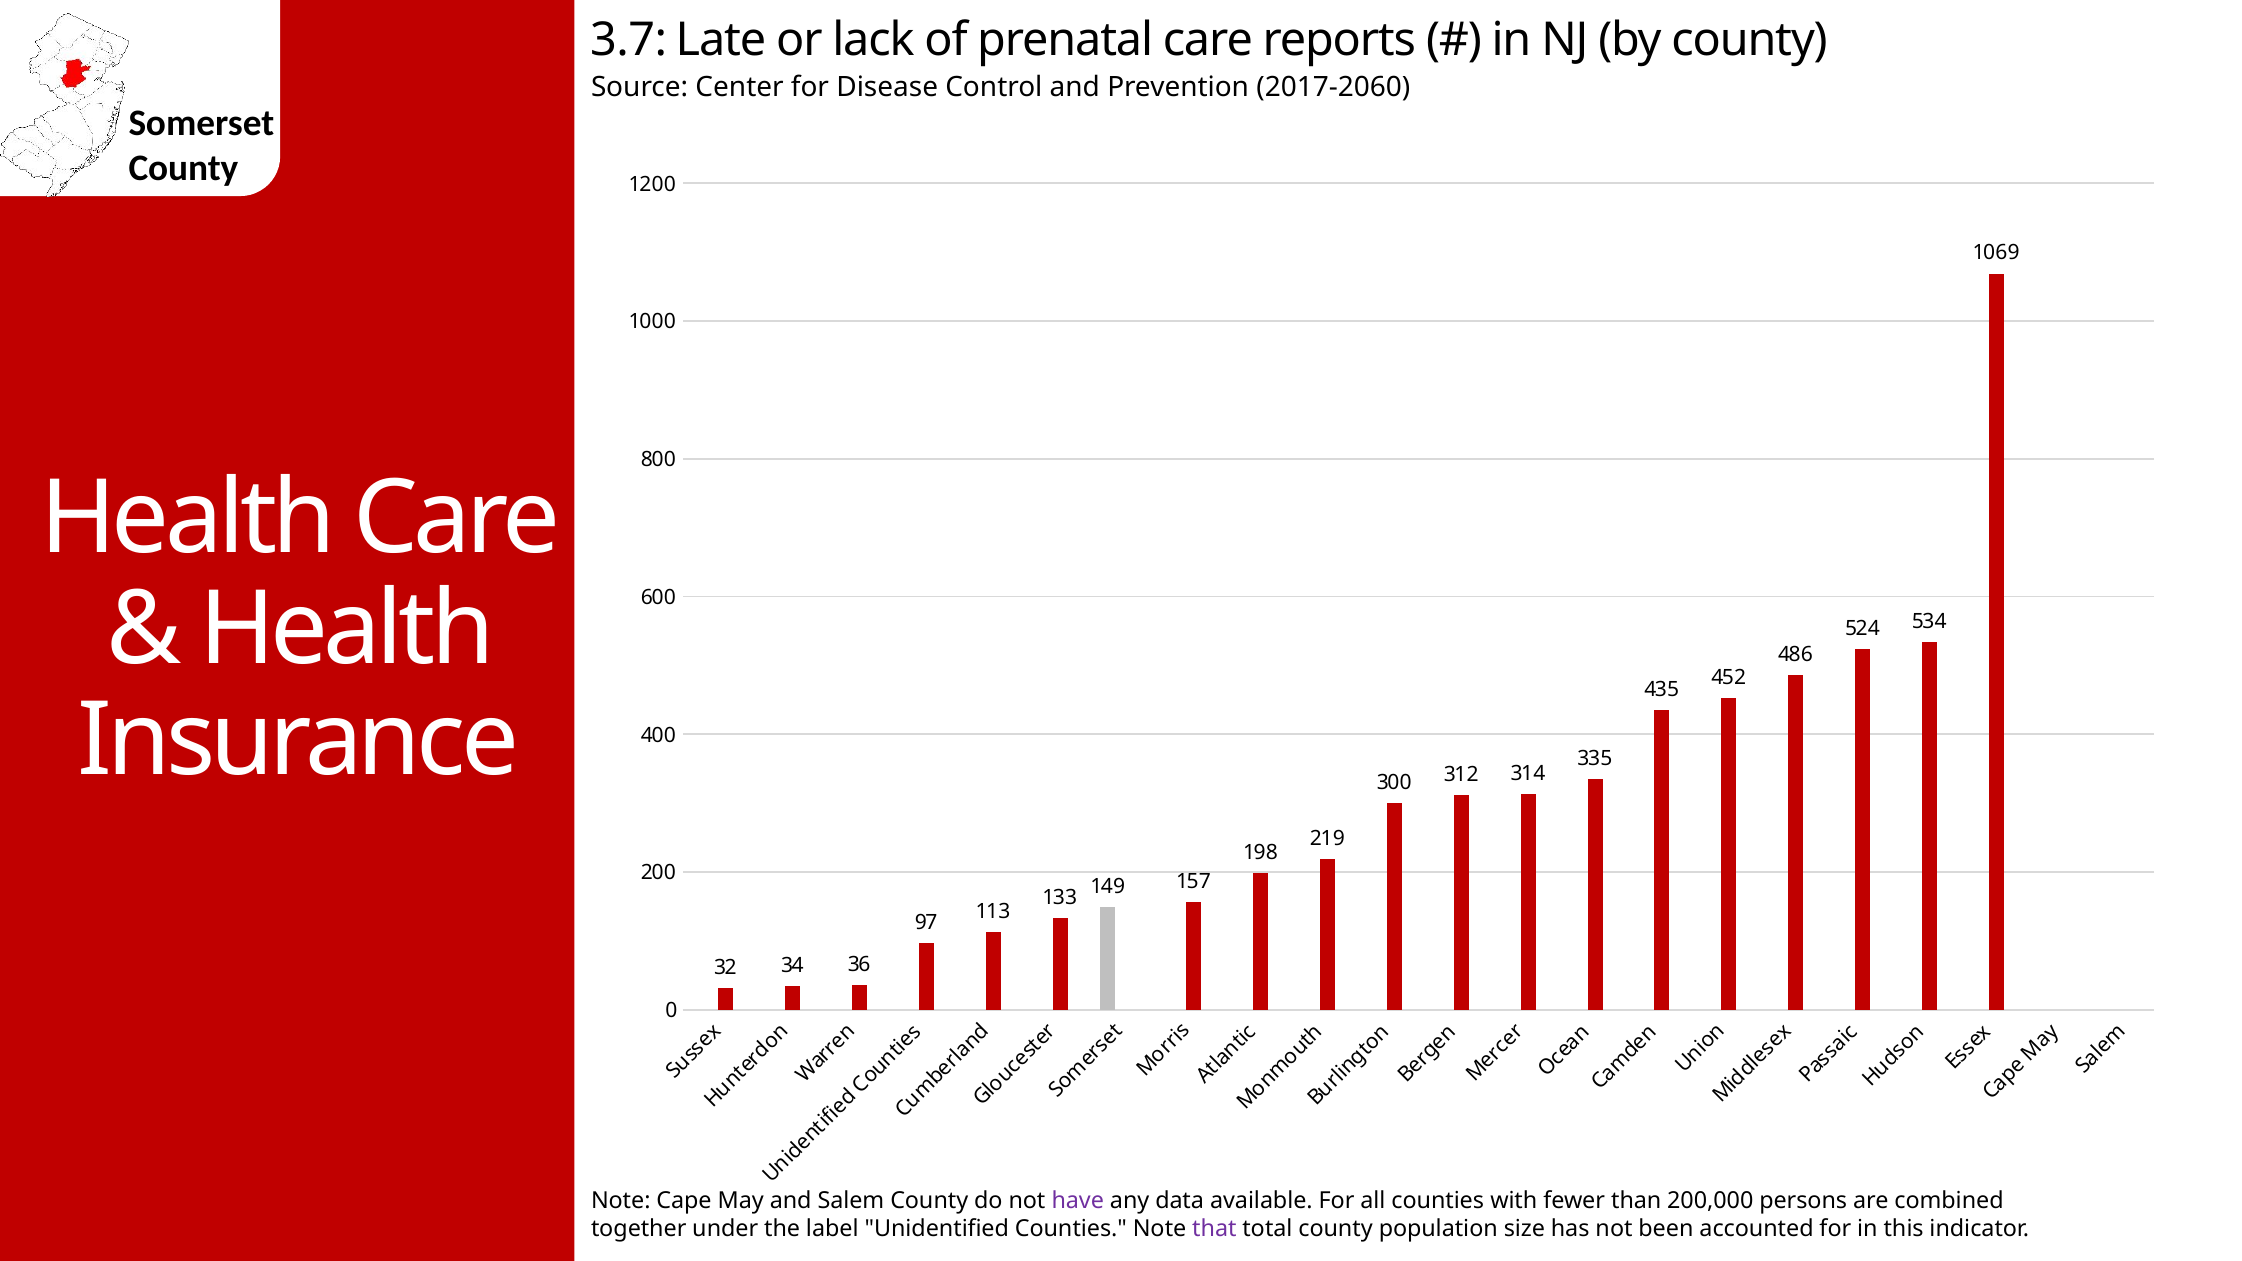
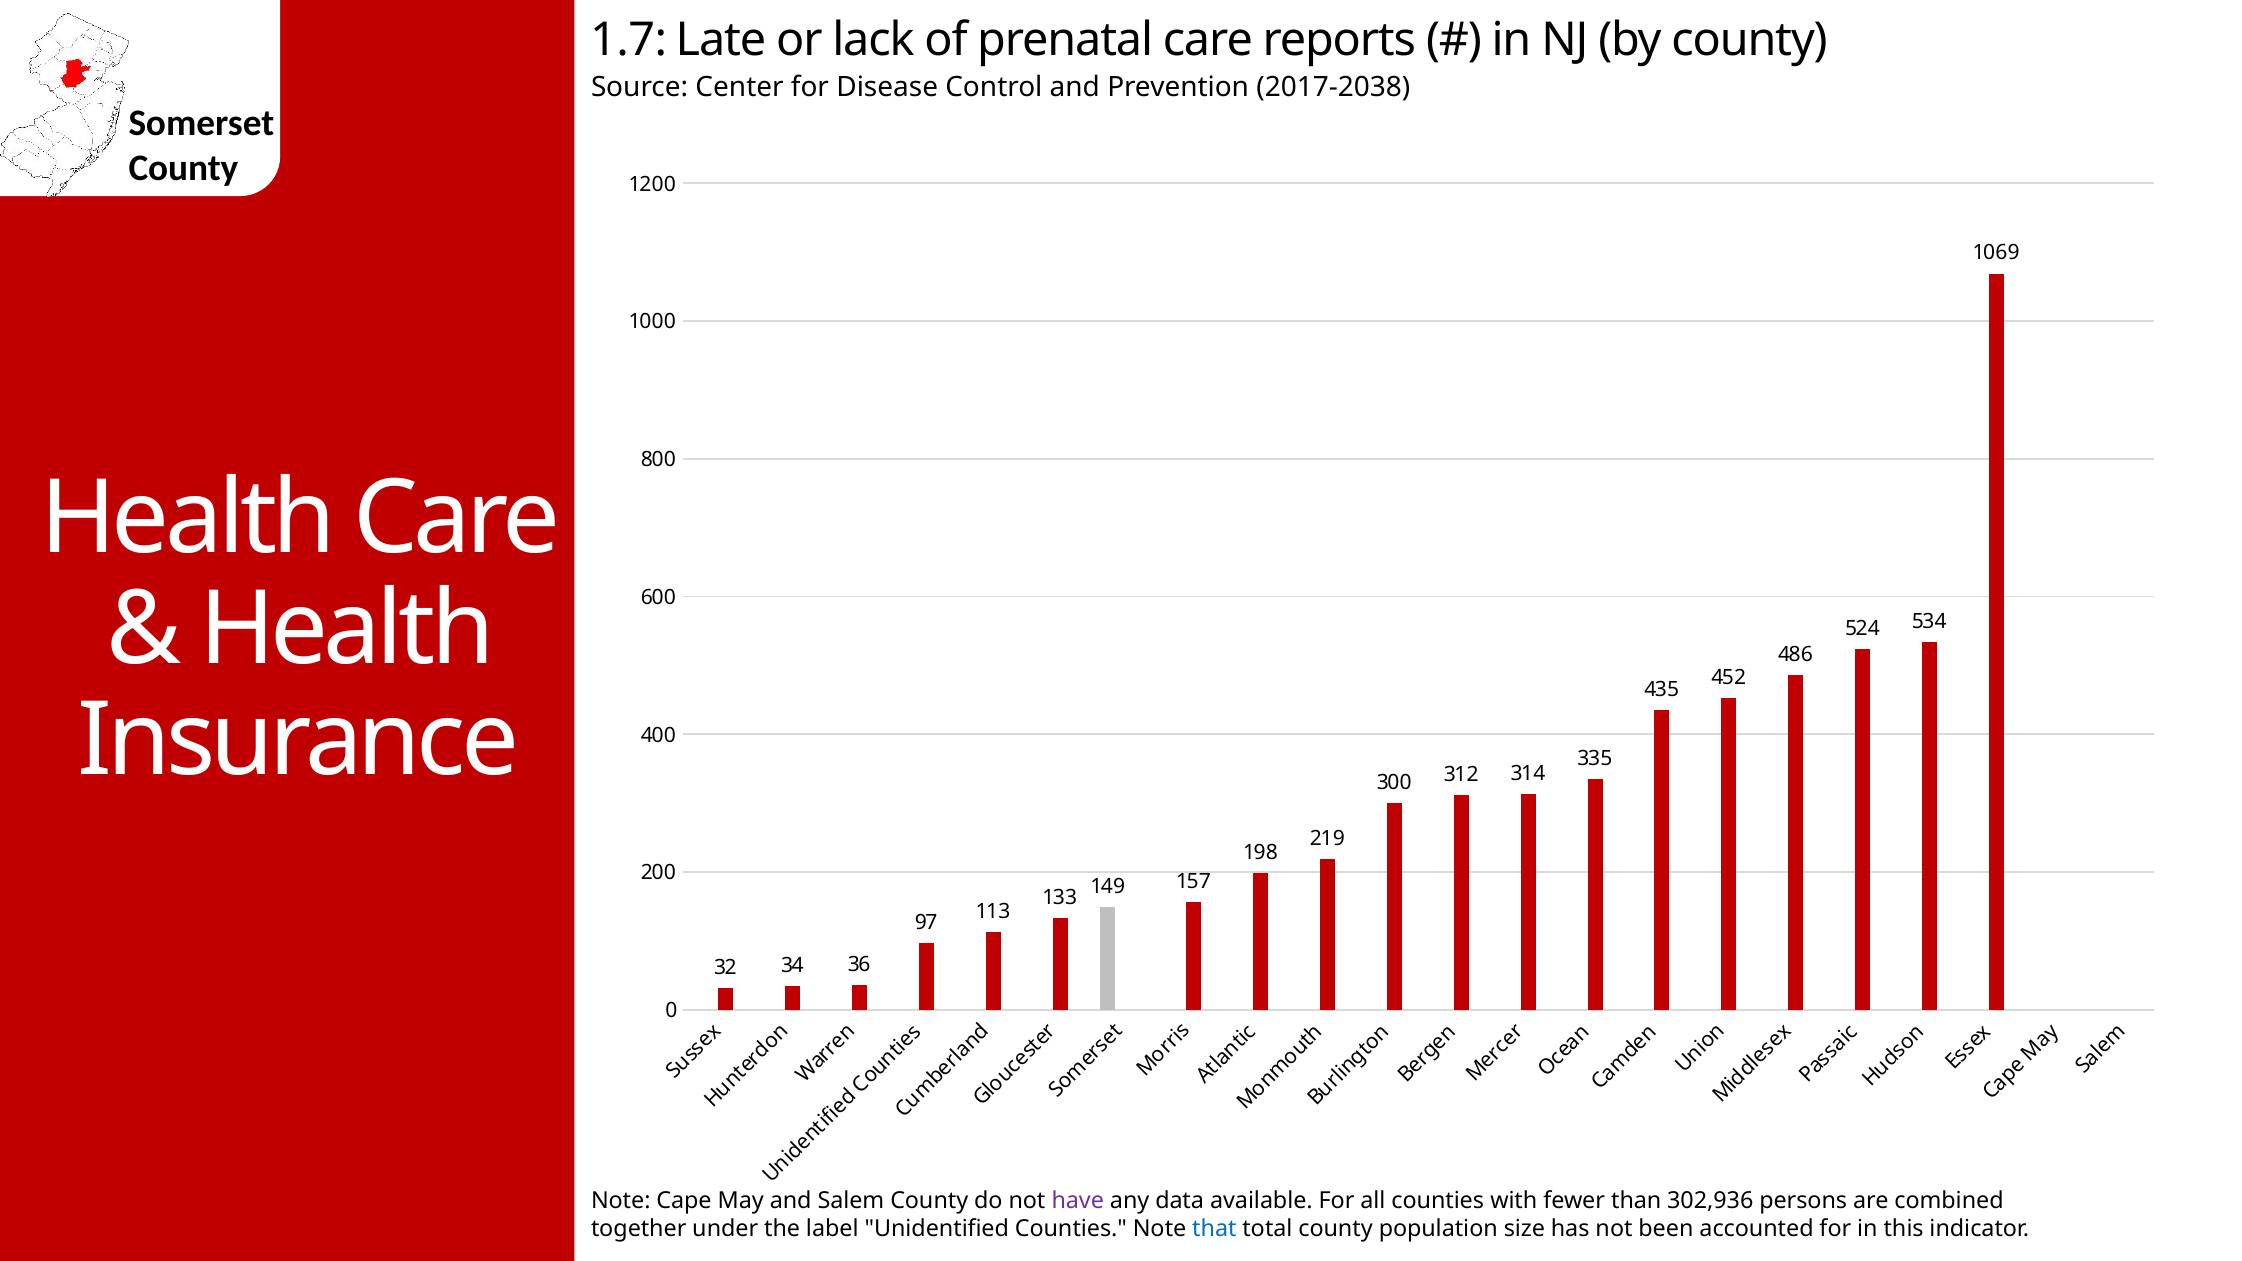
3.7: 3.7 -> 1.7
2017-2060: 2017-2060 -> 2017-2038
200,000: 200,000 -> 302,936
that colour: purple -> blue
